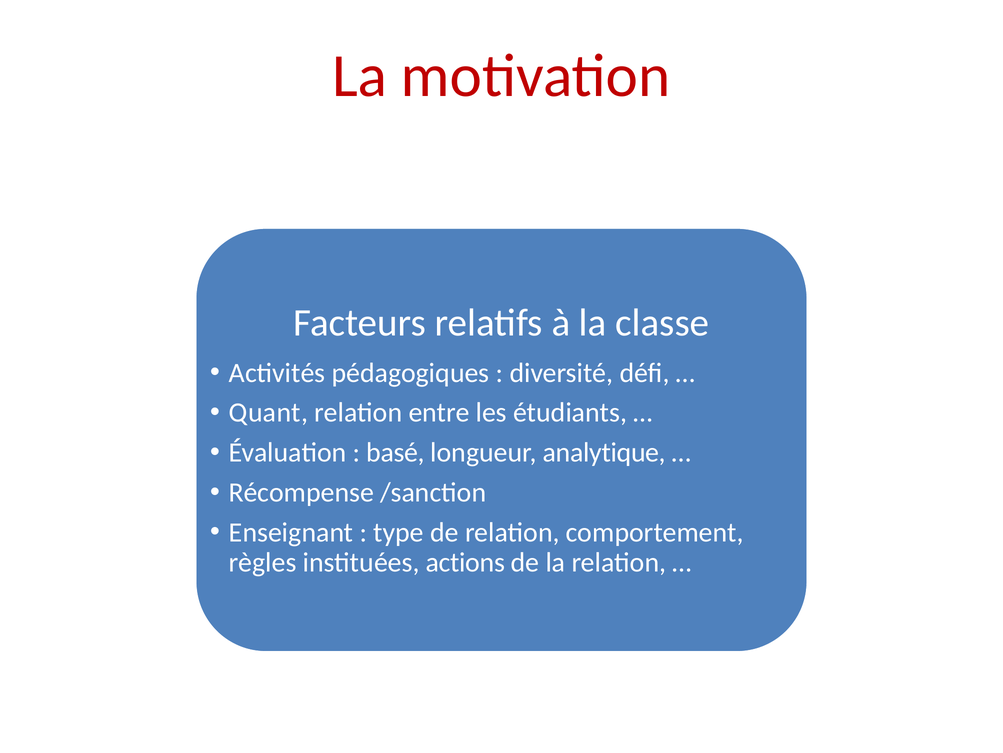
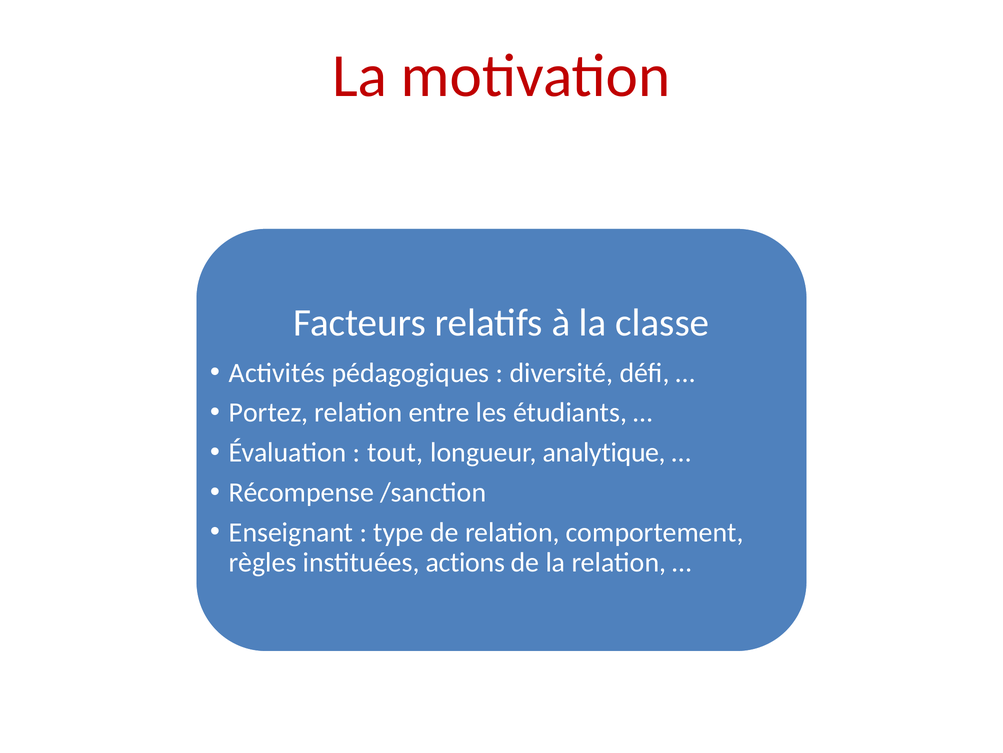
Quant: Quant -> Portez
basé: basé -> tout
